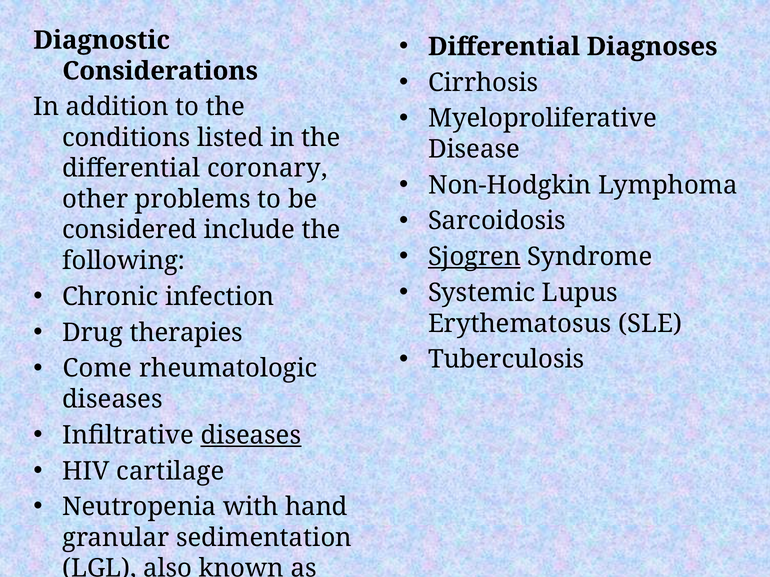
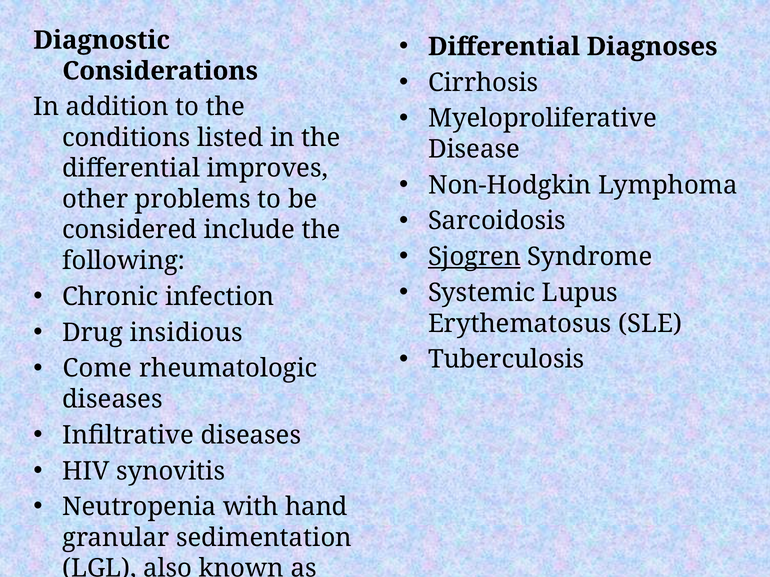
coronary: coronary -> improves
therapies: therapies -> insidious
diseases at (251, 436) underline: present -> none
cartilage: cartilage -> synovitis
